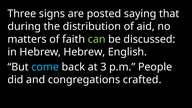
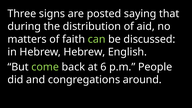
come colour: light blue -> light green
3: 3 -> 6
crafted: crafted -> around
